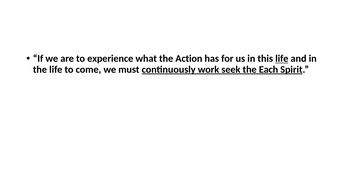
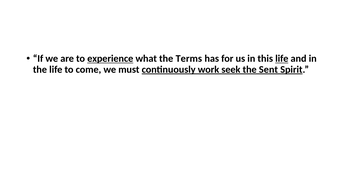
experience underline: none -> present
Action: Action -> Terms
Each: Each -> Sent
